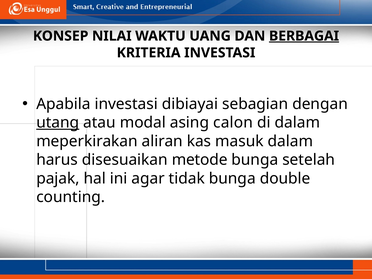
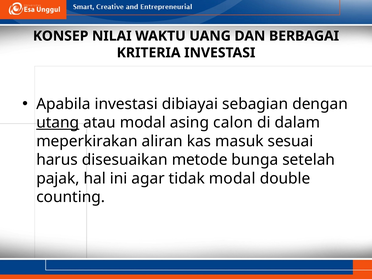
BERBAGAI underline: present -> none
masuk dalam: dalam -> sesuai
tidak bunga: bunga -> modal
